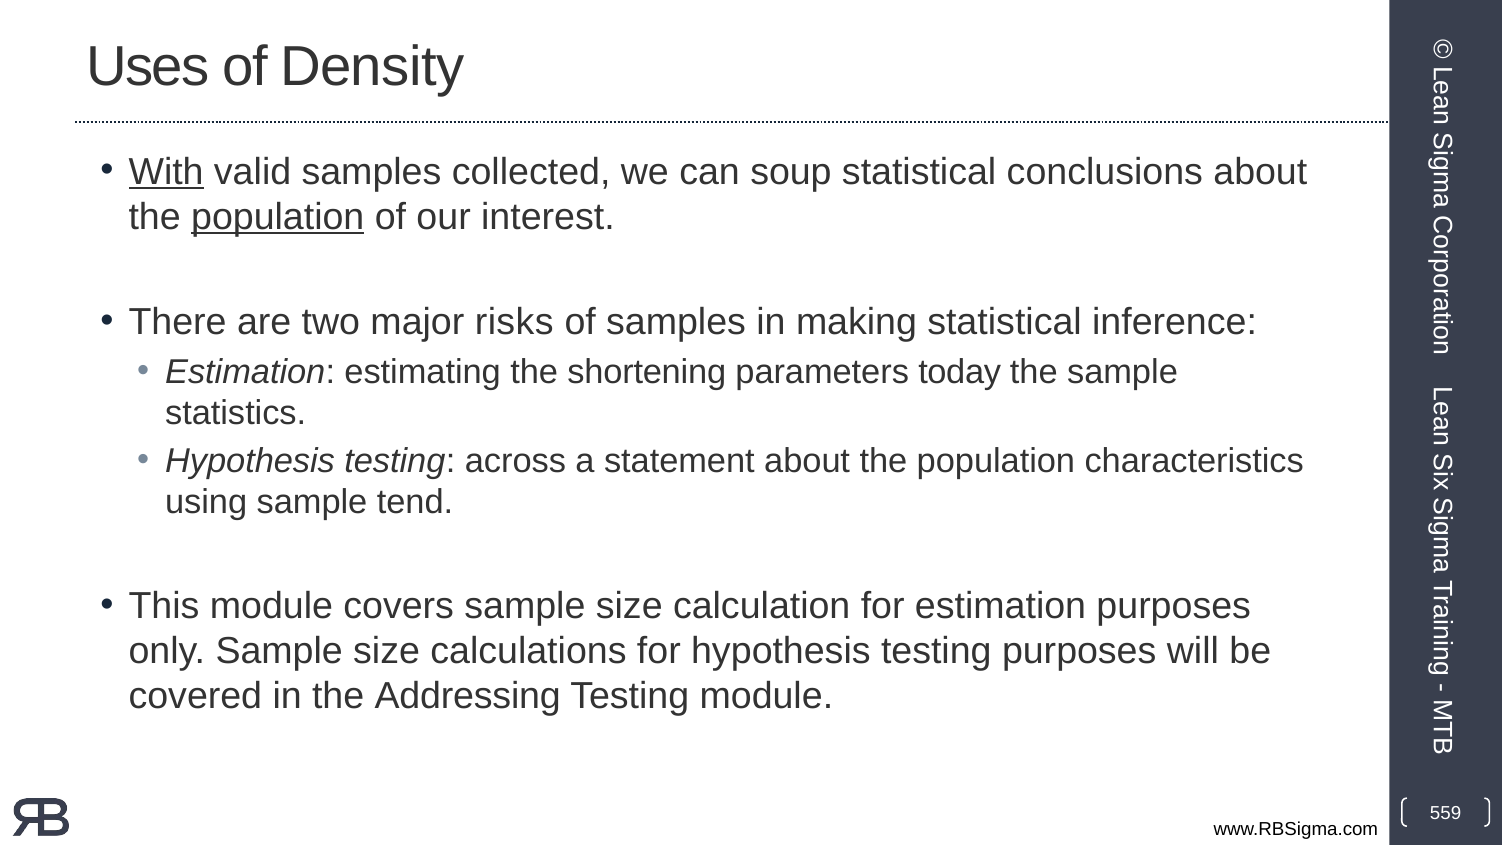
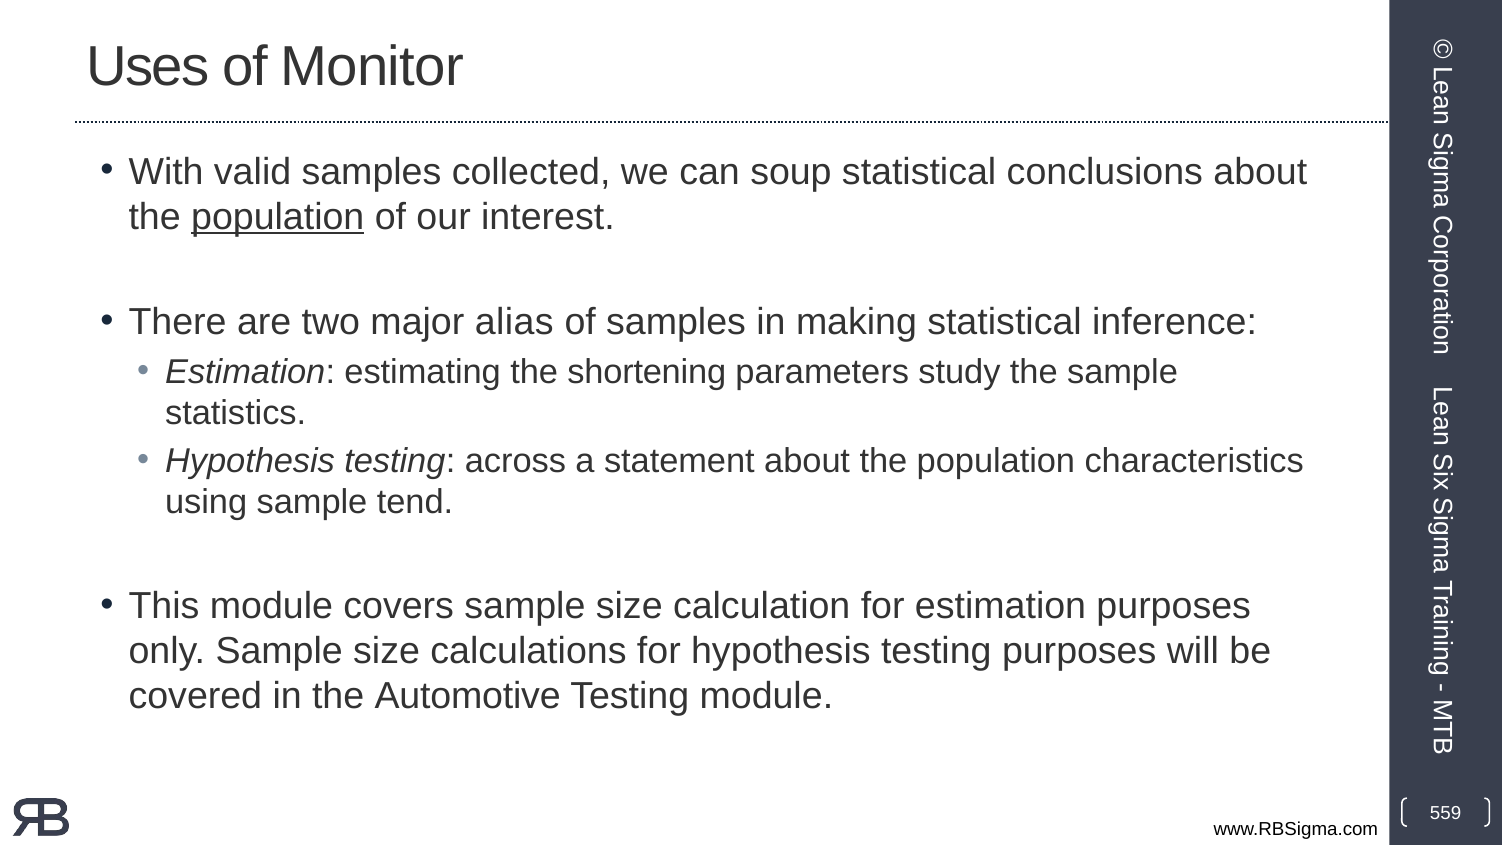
Density: Density -> Monitor
With underline: present -> none
risks: risks -> alias
today: today -> study
Addressing: Addressing -> Automotive
